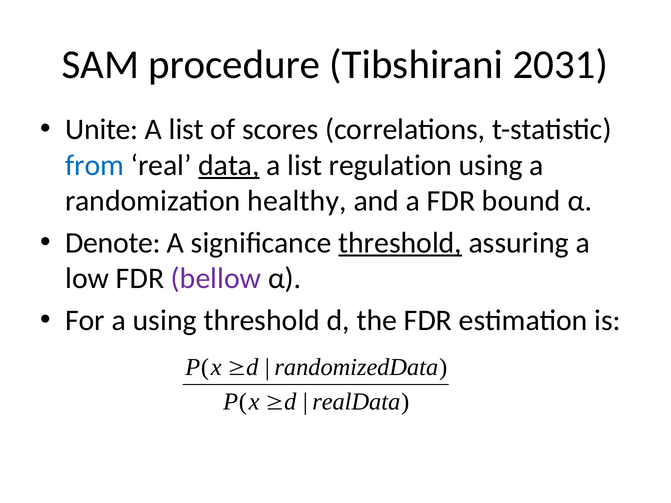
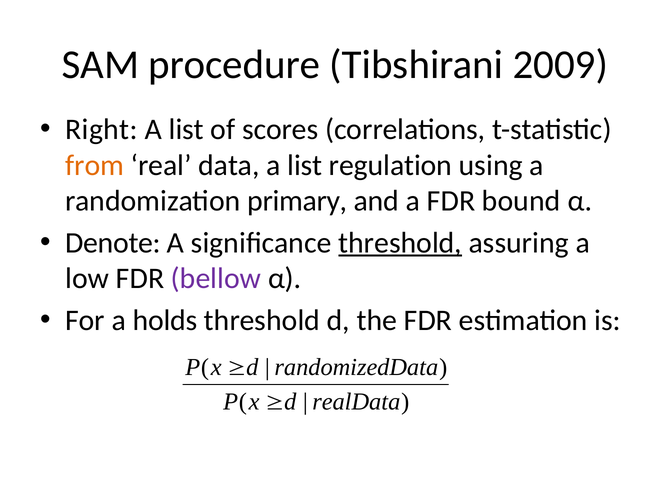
2031: 2031 -> 2009
Unite: Unite -> Right
from colour: blue -> orange
data underline: present -> none
healthy: healthy -> primary
a using: using -> holds
